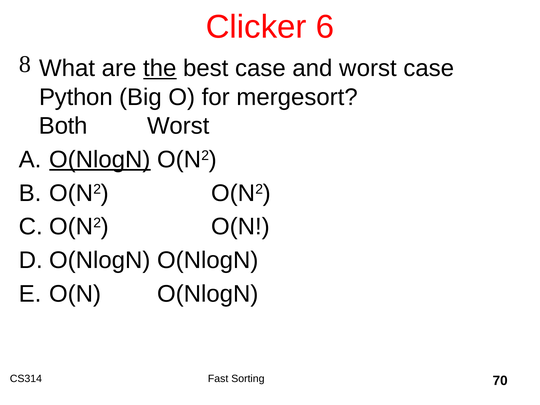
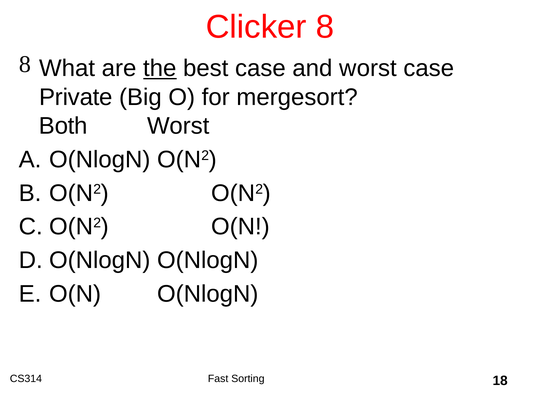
6: 6 -> 8
Python: Python -> Private
O(NlogN at (100, 160) underline: present -> none
70: 70 -> 18
